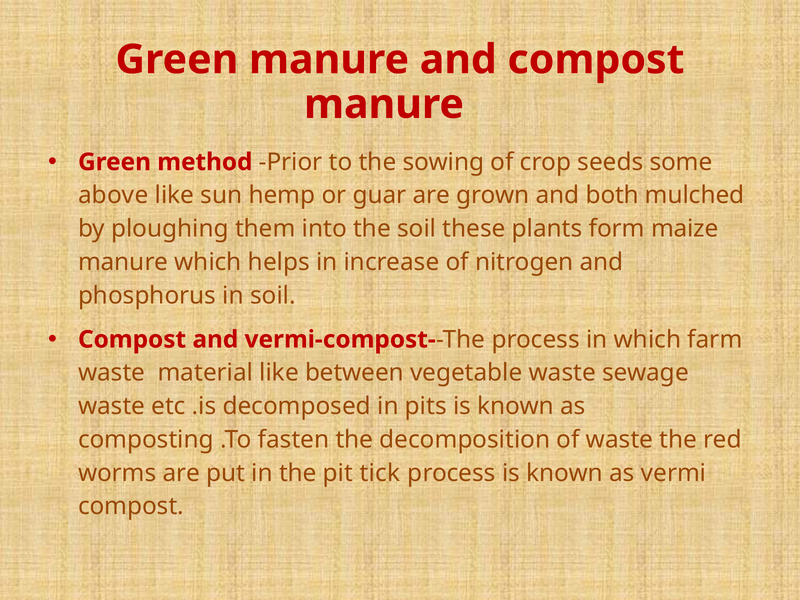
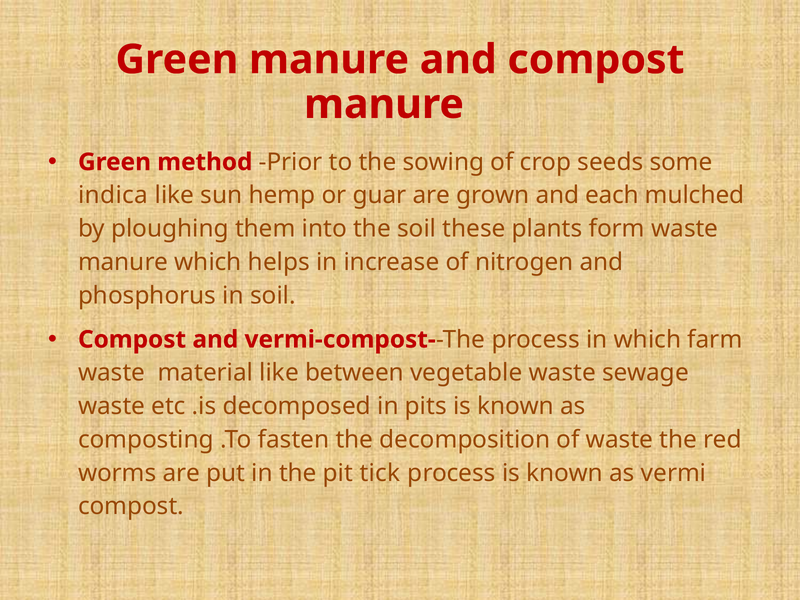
above: above -> indica
both: both -> each
form maize: maize -> waste
